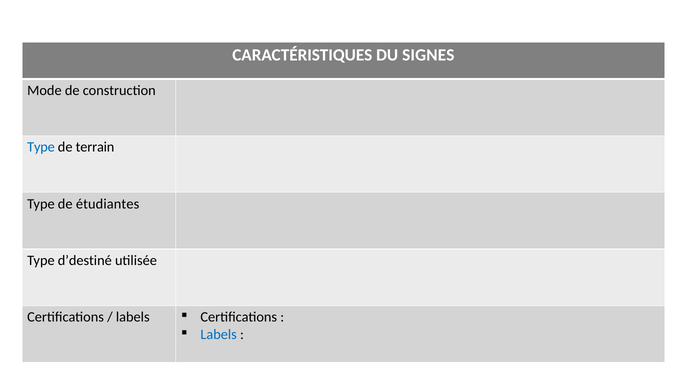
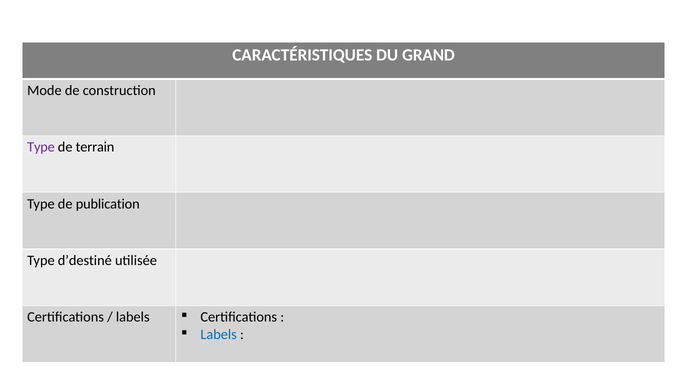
SIGNES: SIGNES -> GRAND
Type at (41, 147) colour: blue -> purple
étudiantes: étudiantes -> publication
